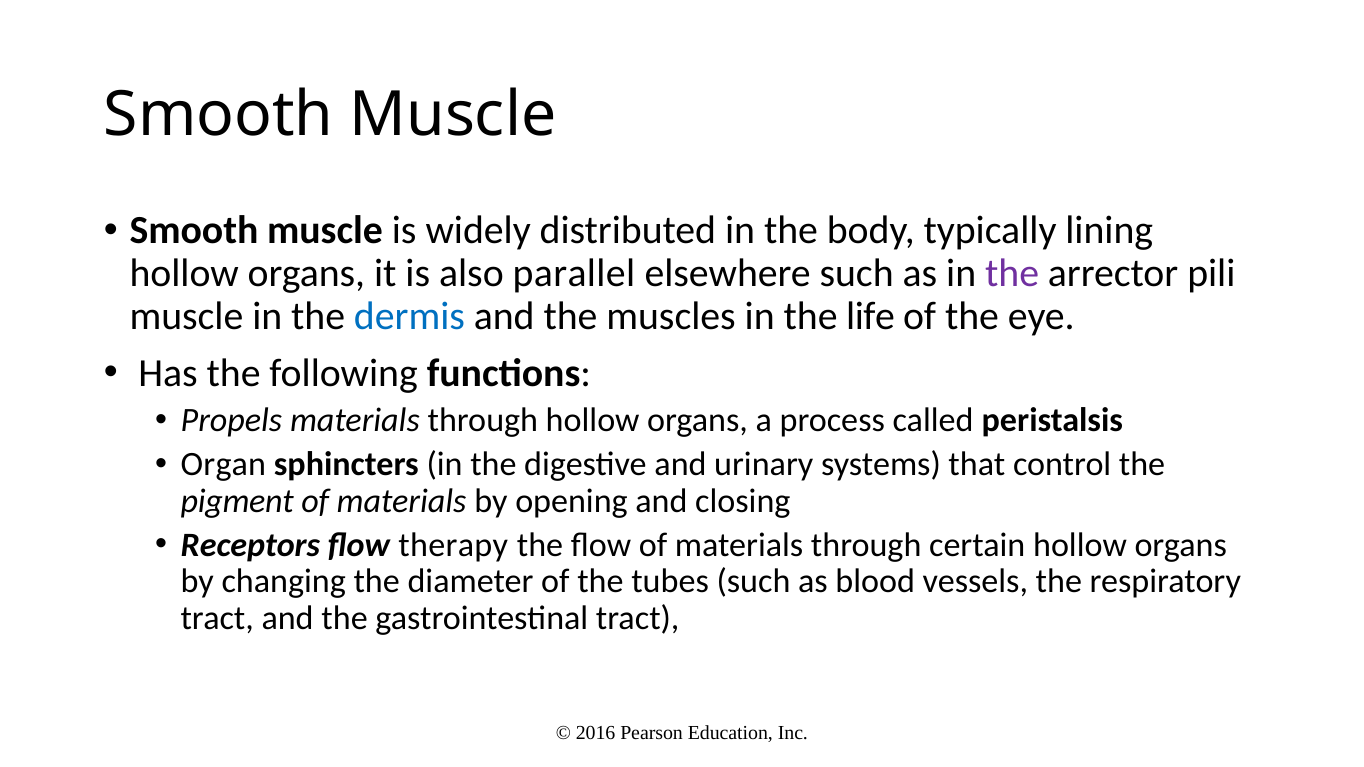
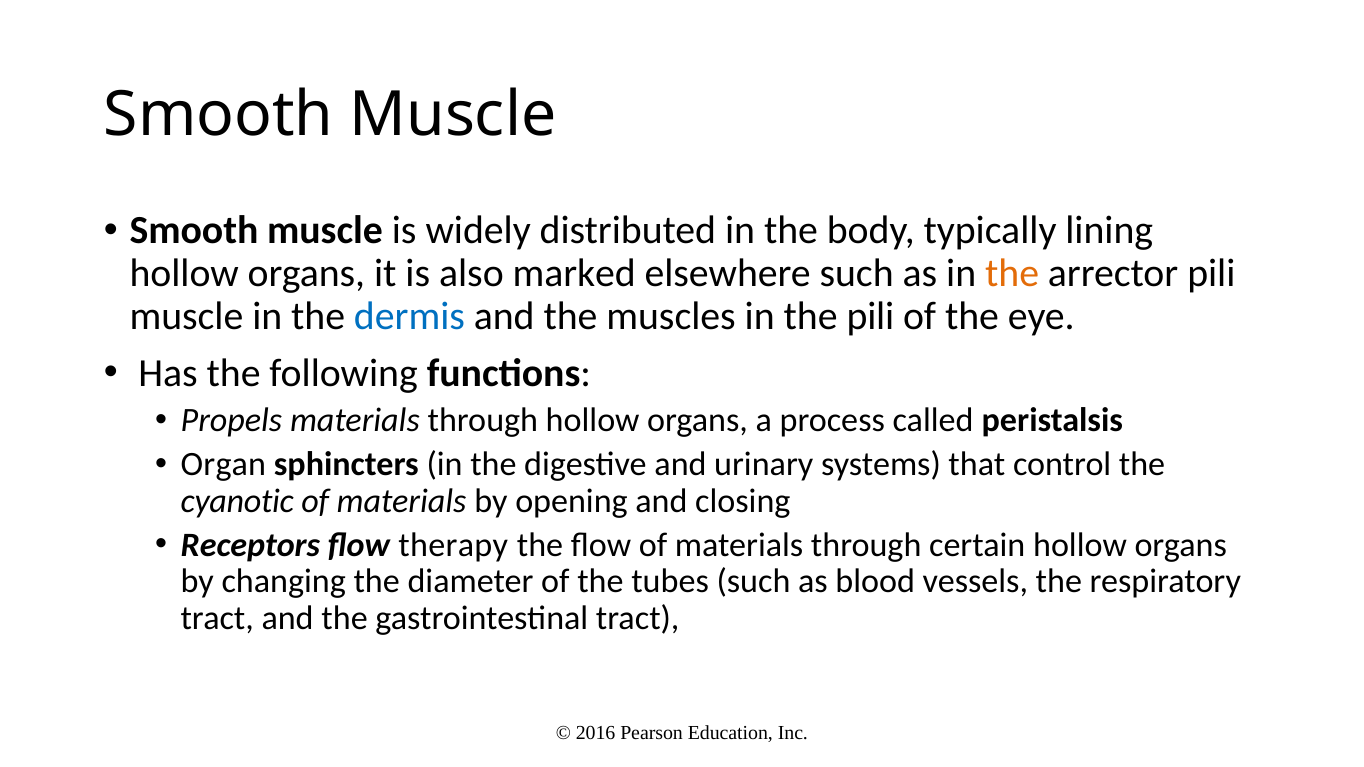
parallel: parallel -> marked
the at (1012, 273) colour: purple -> orange
the life: life -> pili
pigment: pigment -> cyanotic
